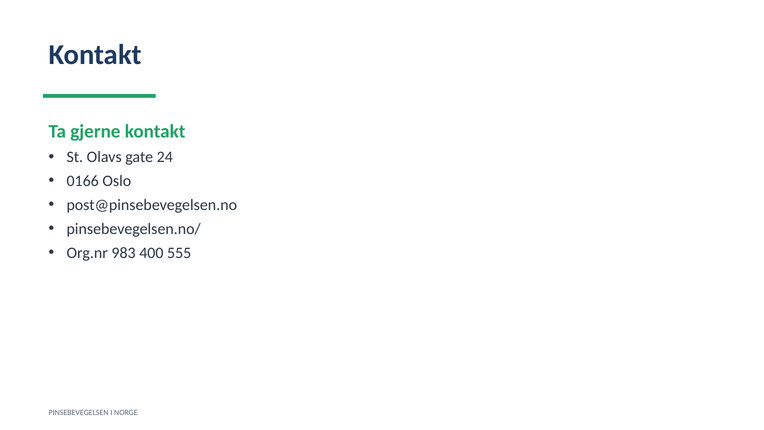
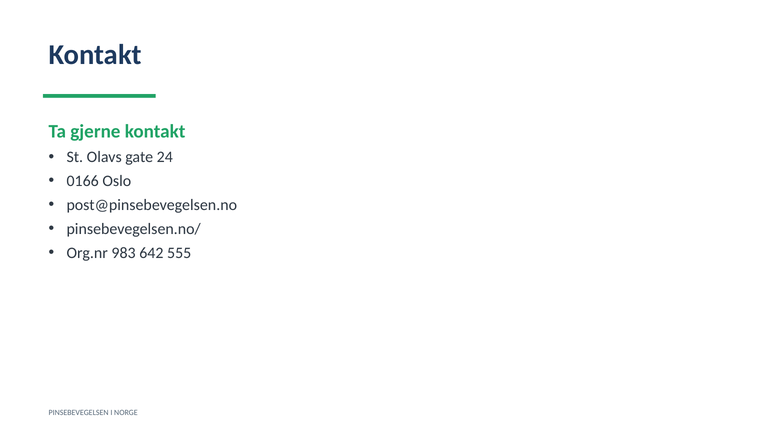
400: 400 -> 642
